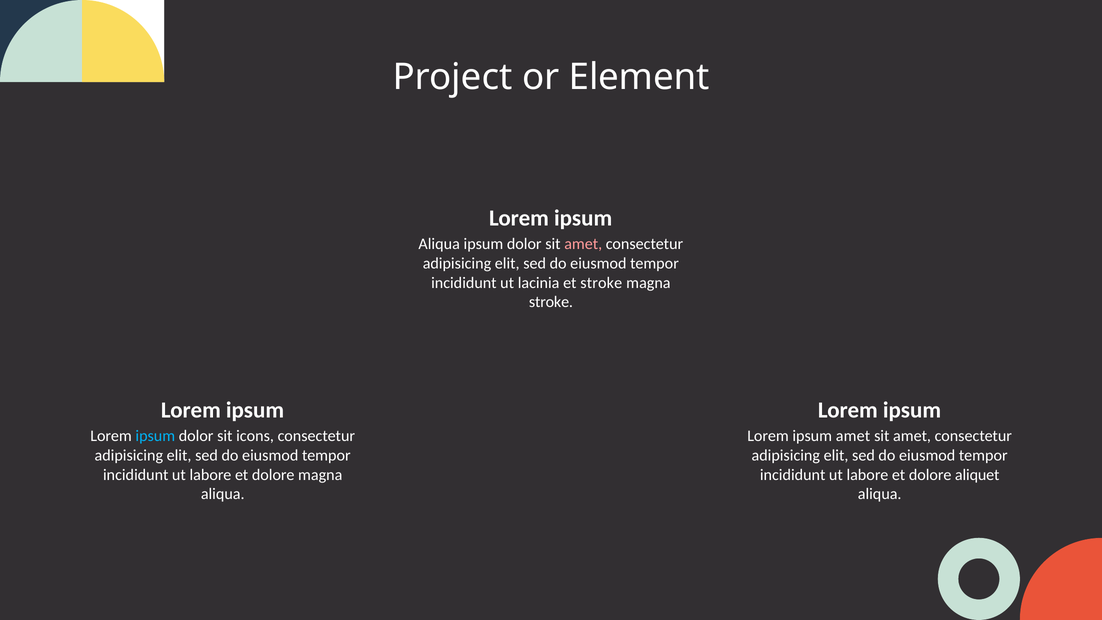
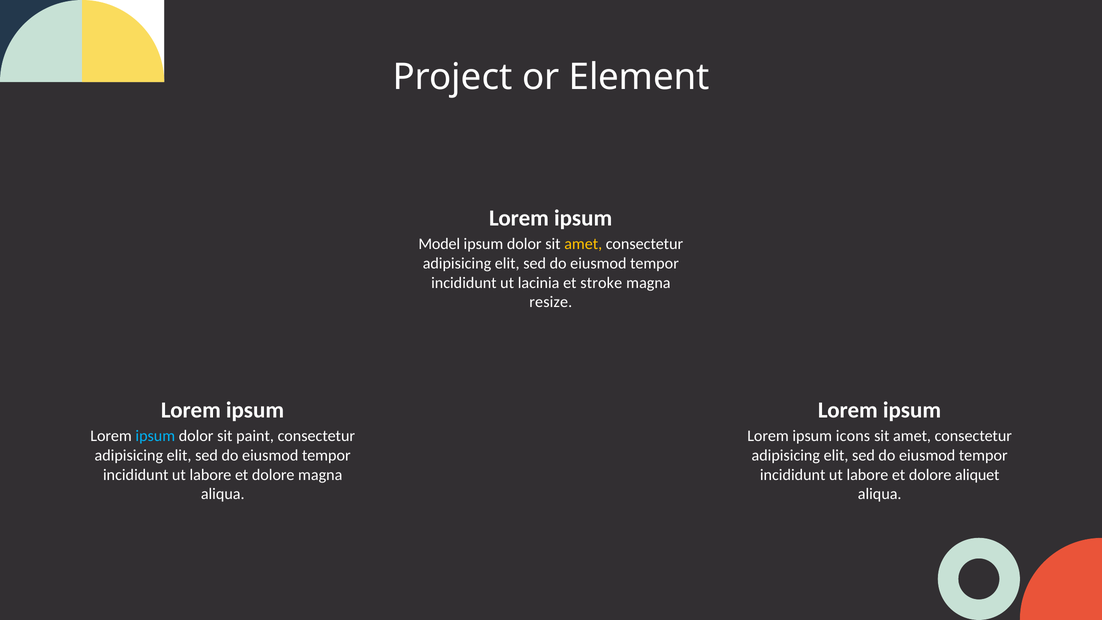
Aliqua at (439, 244): Aliqua -> Model
amet at (583, 244) colour: pink -> yellow
stroke at (551, 302): stroke -> resize
icons: icons -> paint
ipsum amet: amet -> icons
